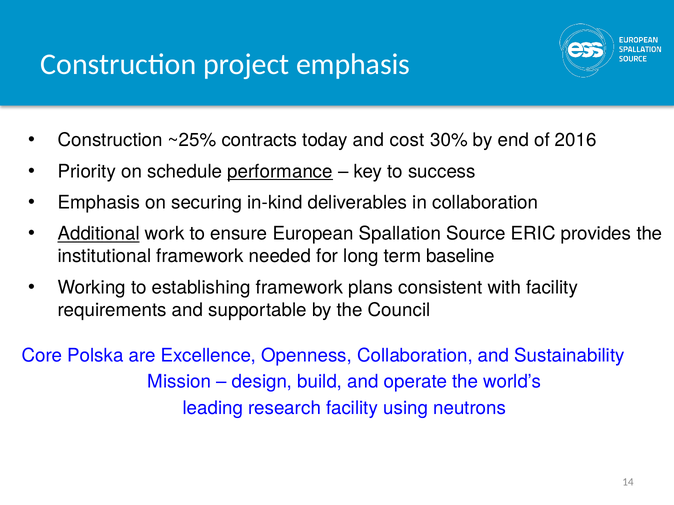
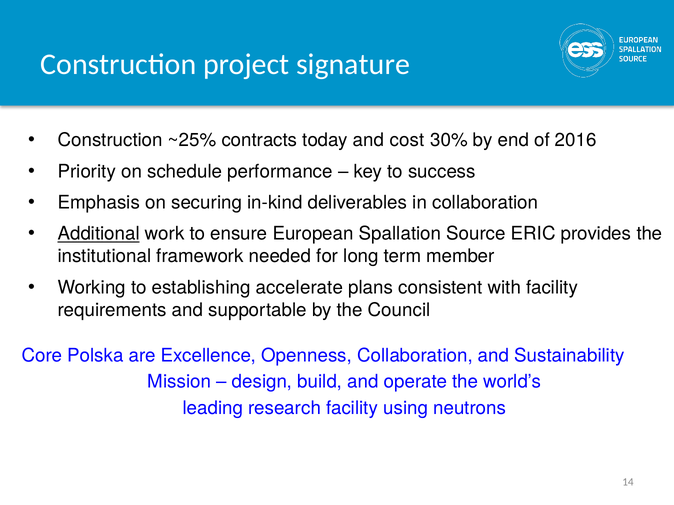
project emphasis: emphasis -> signature
performance underline: present -> none
baseline: baseline -> member
establishing framework: framework -> accelerate
